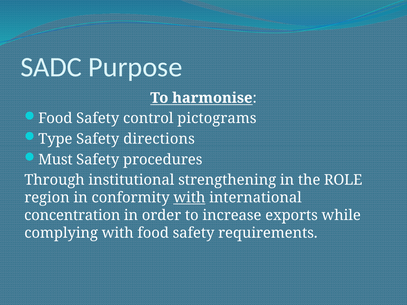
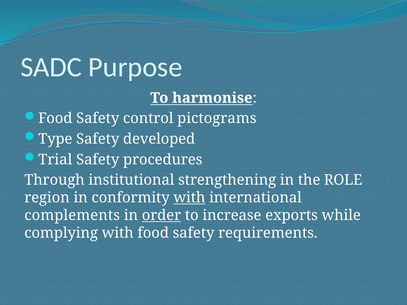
directions: directions -> developed
Must: Must -> Trial
concentration: concentration -> complements
order underline: none -> present
